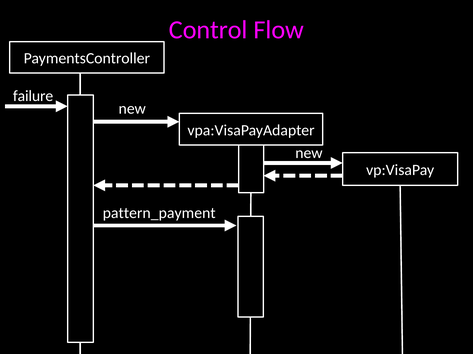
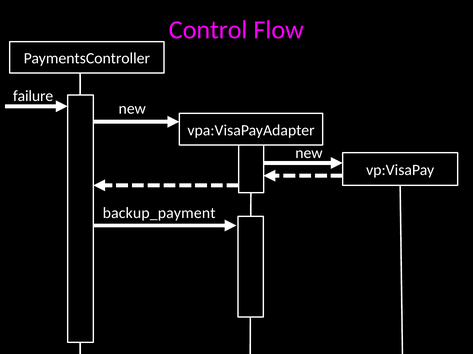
pattern_payment: pattern_payment -> backup_payment
